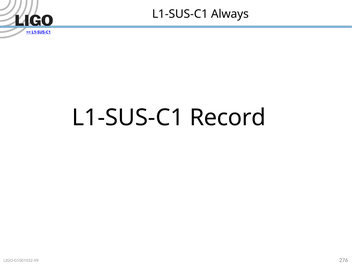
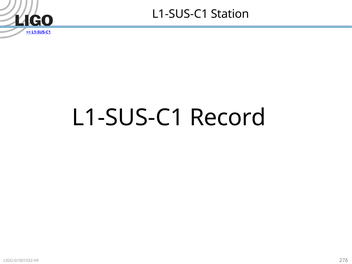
Always: Always -> Station
